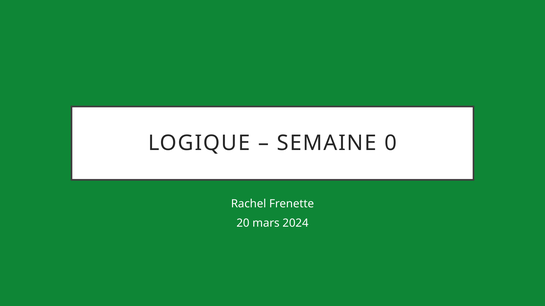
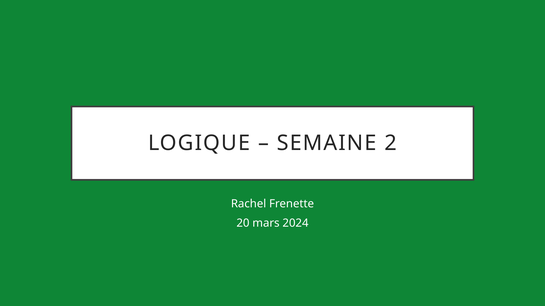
0: 0 -> 2
